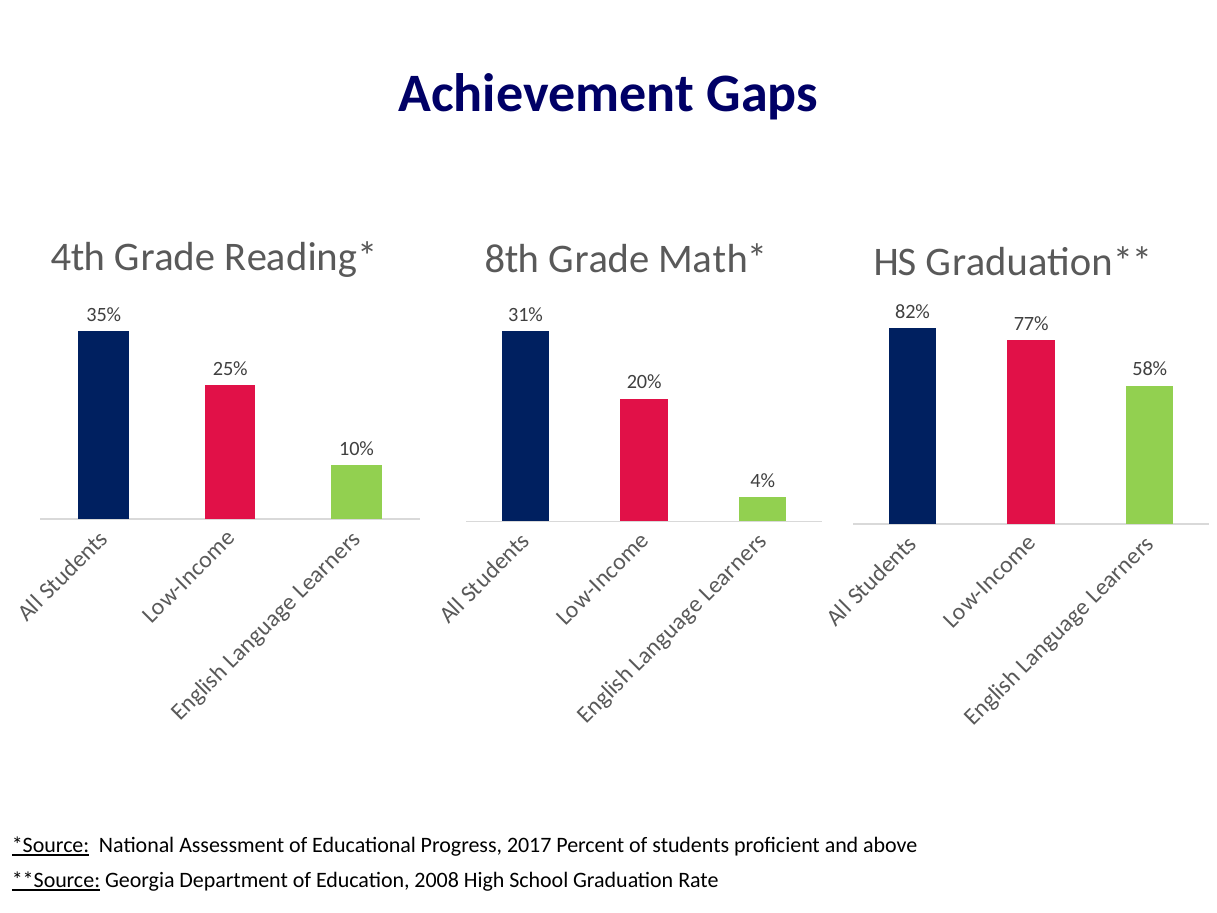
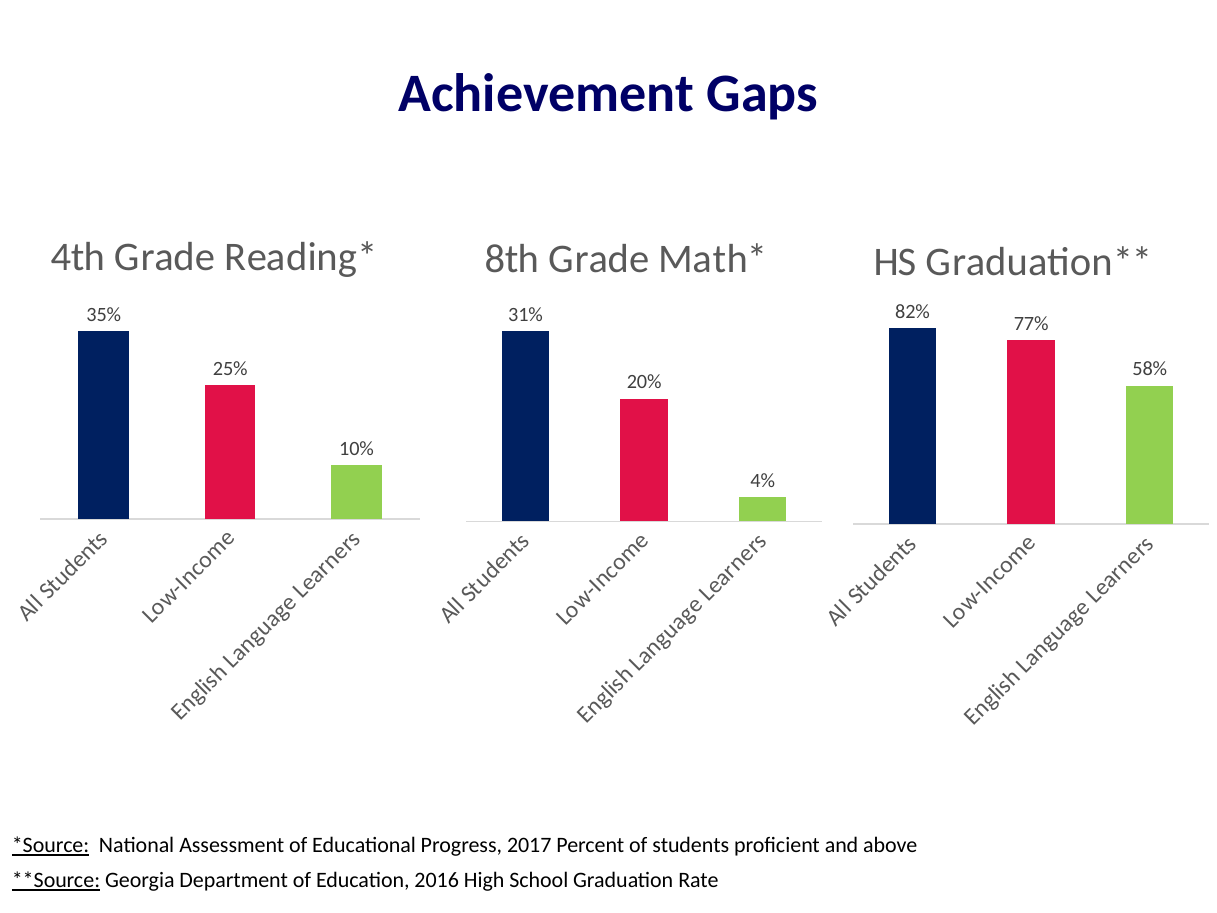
2008: 2008 -> 2016
